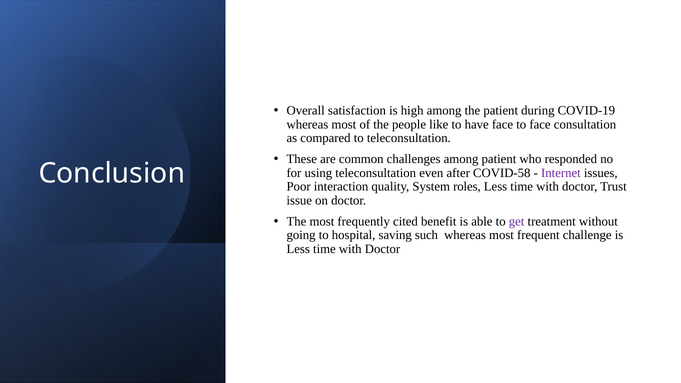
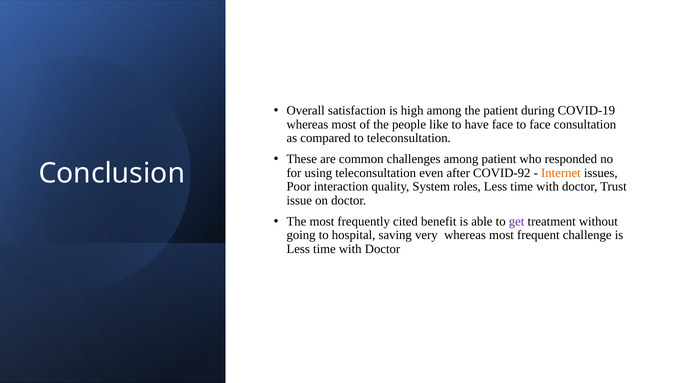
COVID-58: COVID-58 -> COVID-92
Internet colour: purple -> orange
such: such -> very
